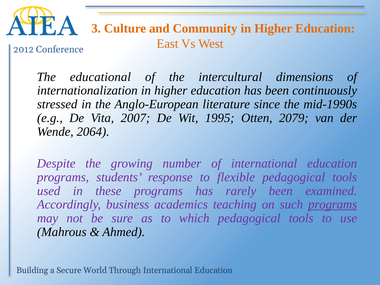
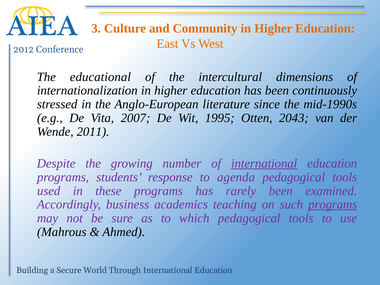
2079: 2079 -> 2043
2064: 2064 -> 2011
international at (264, 163) underline: none -> present
flexible: flexible -> agenda
